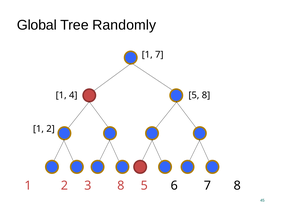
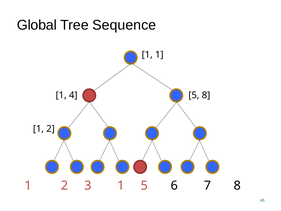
Randomly: Randomly -> Sequence
1 7: 7 -> 1
3 8: 8 -> 1
